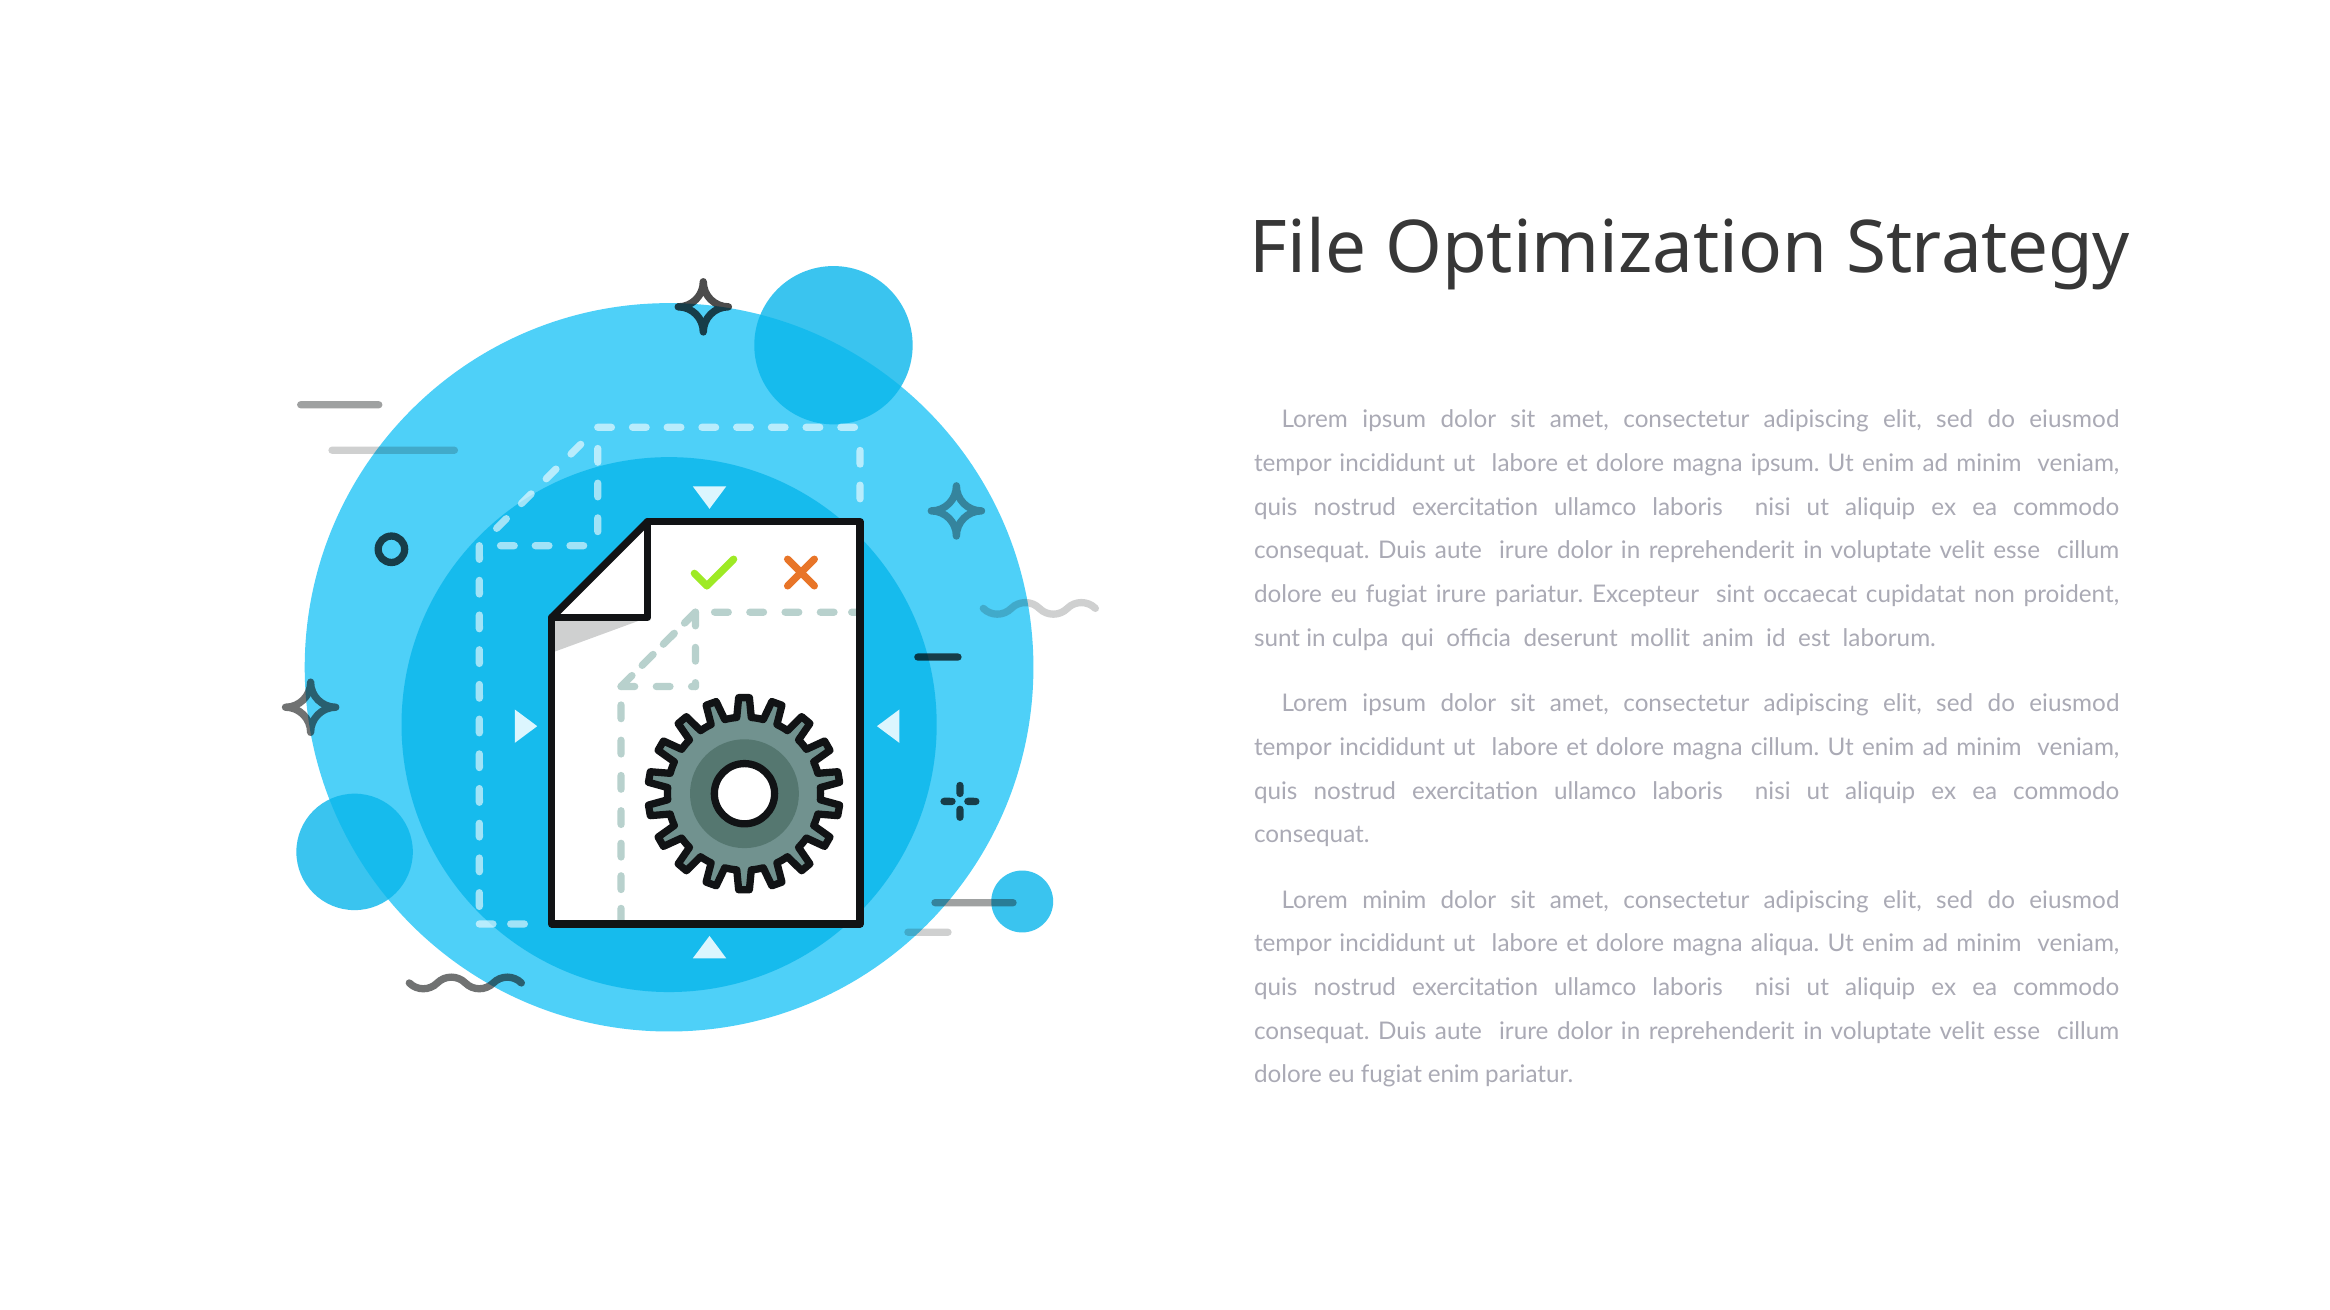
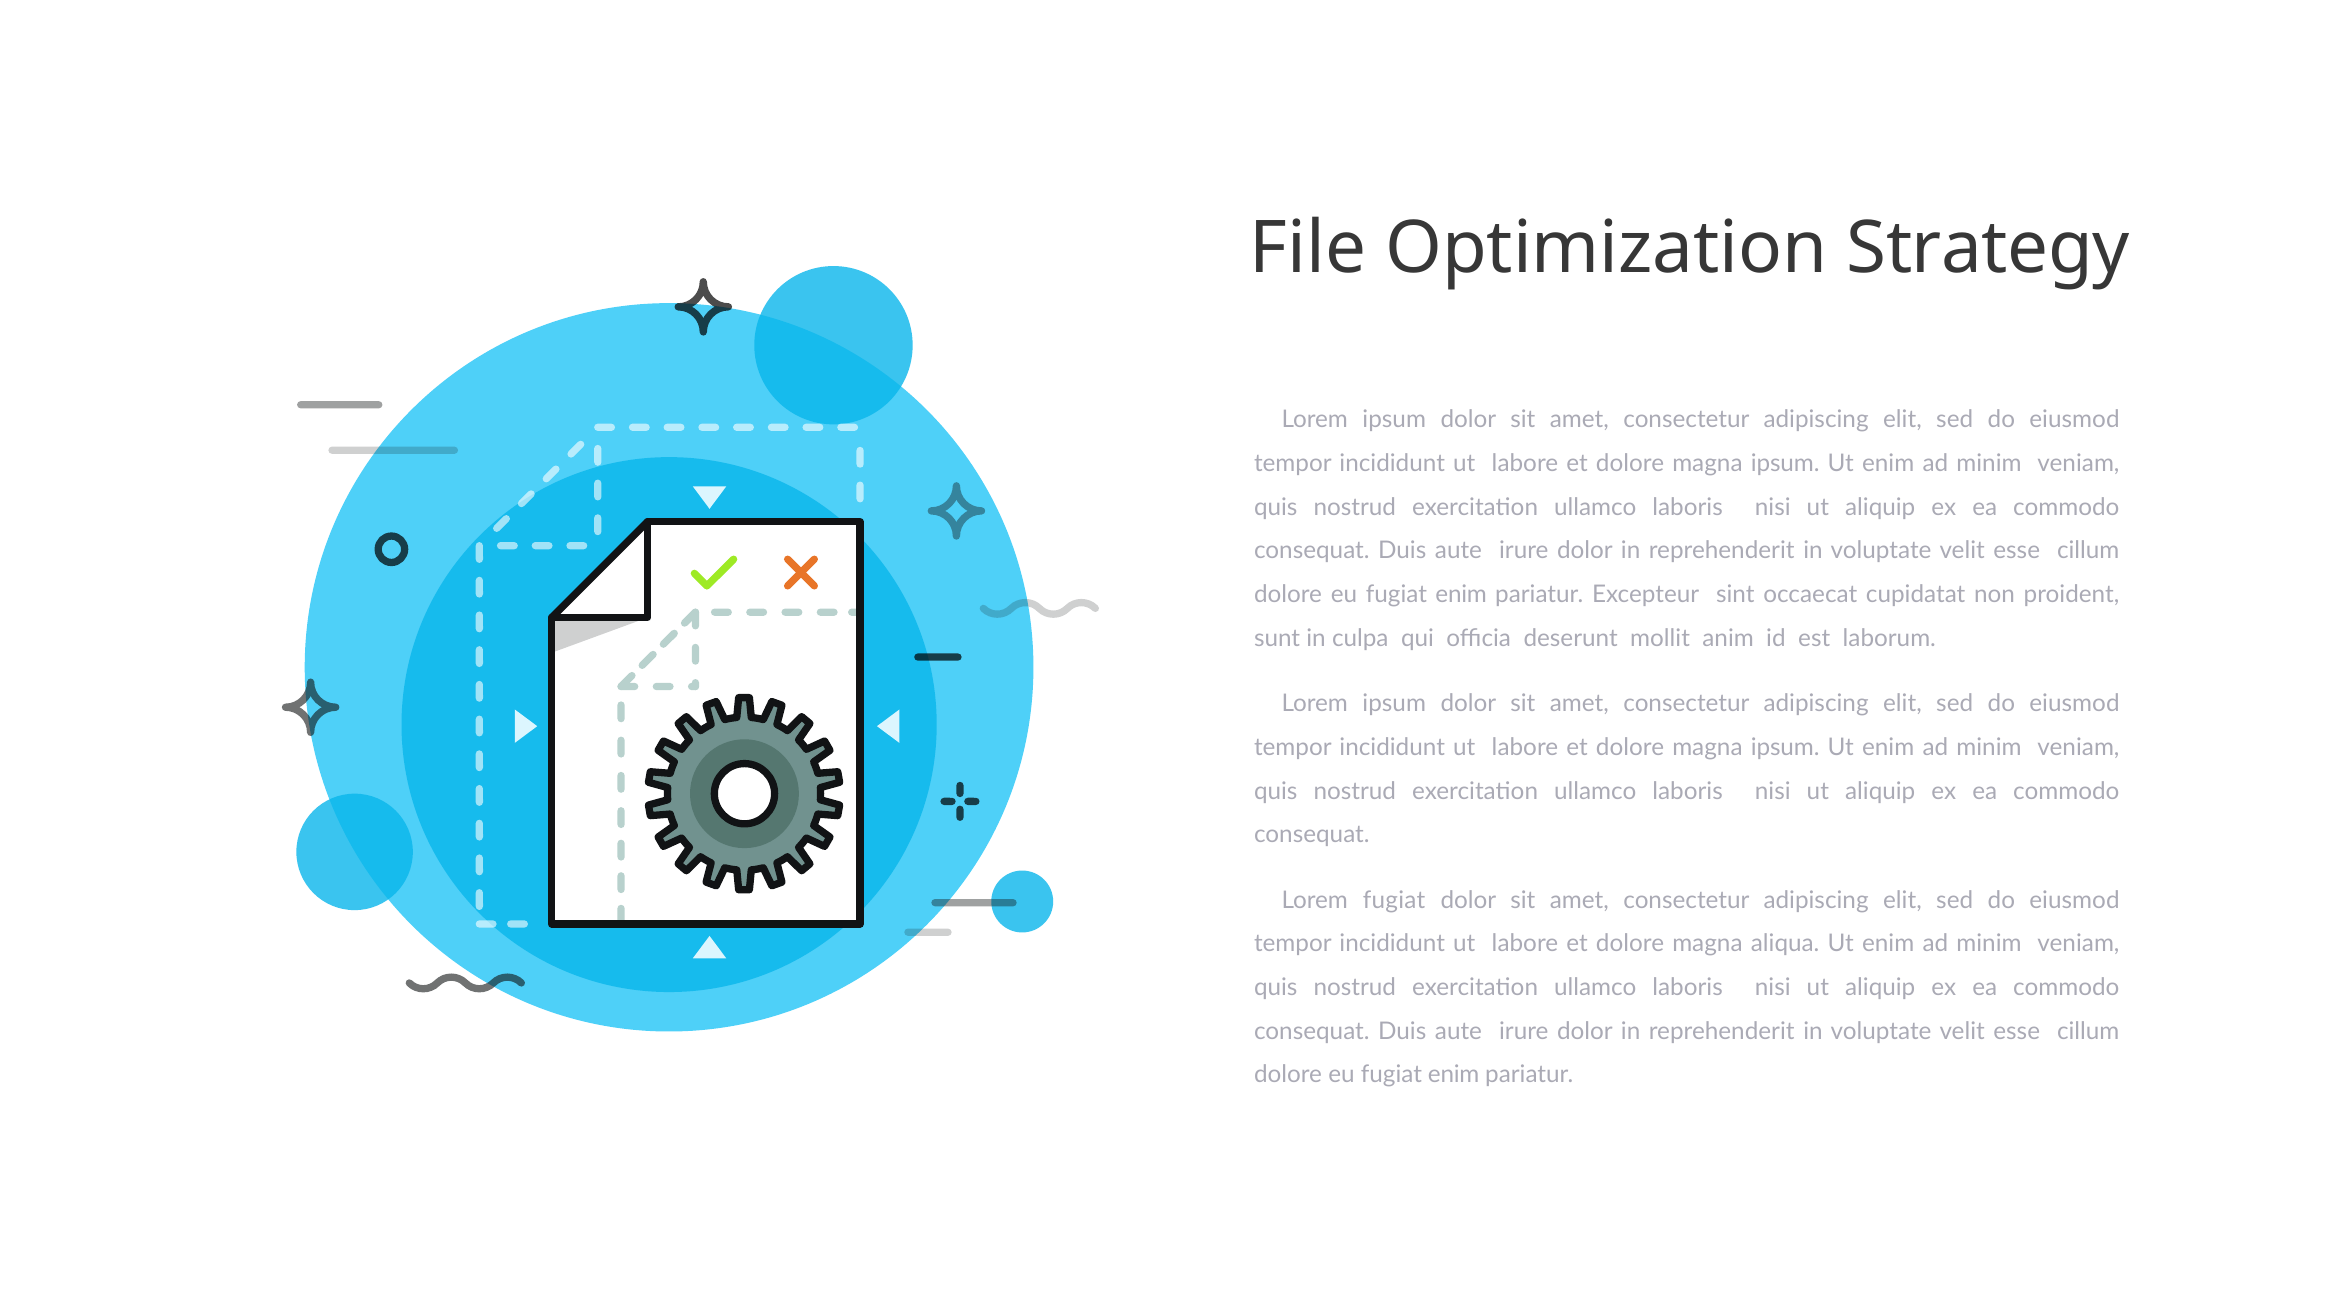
irure at (1461, 595): irure -> enim
cillum at (1785, 748): cillum -> ipsum
Lorem minim: minim -> fugiat
